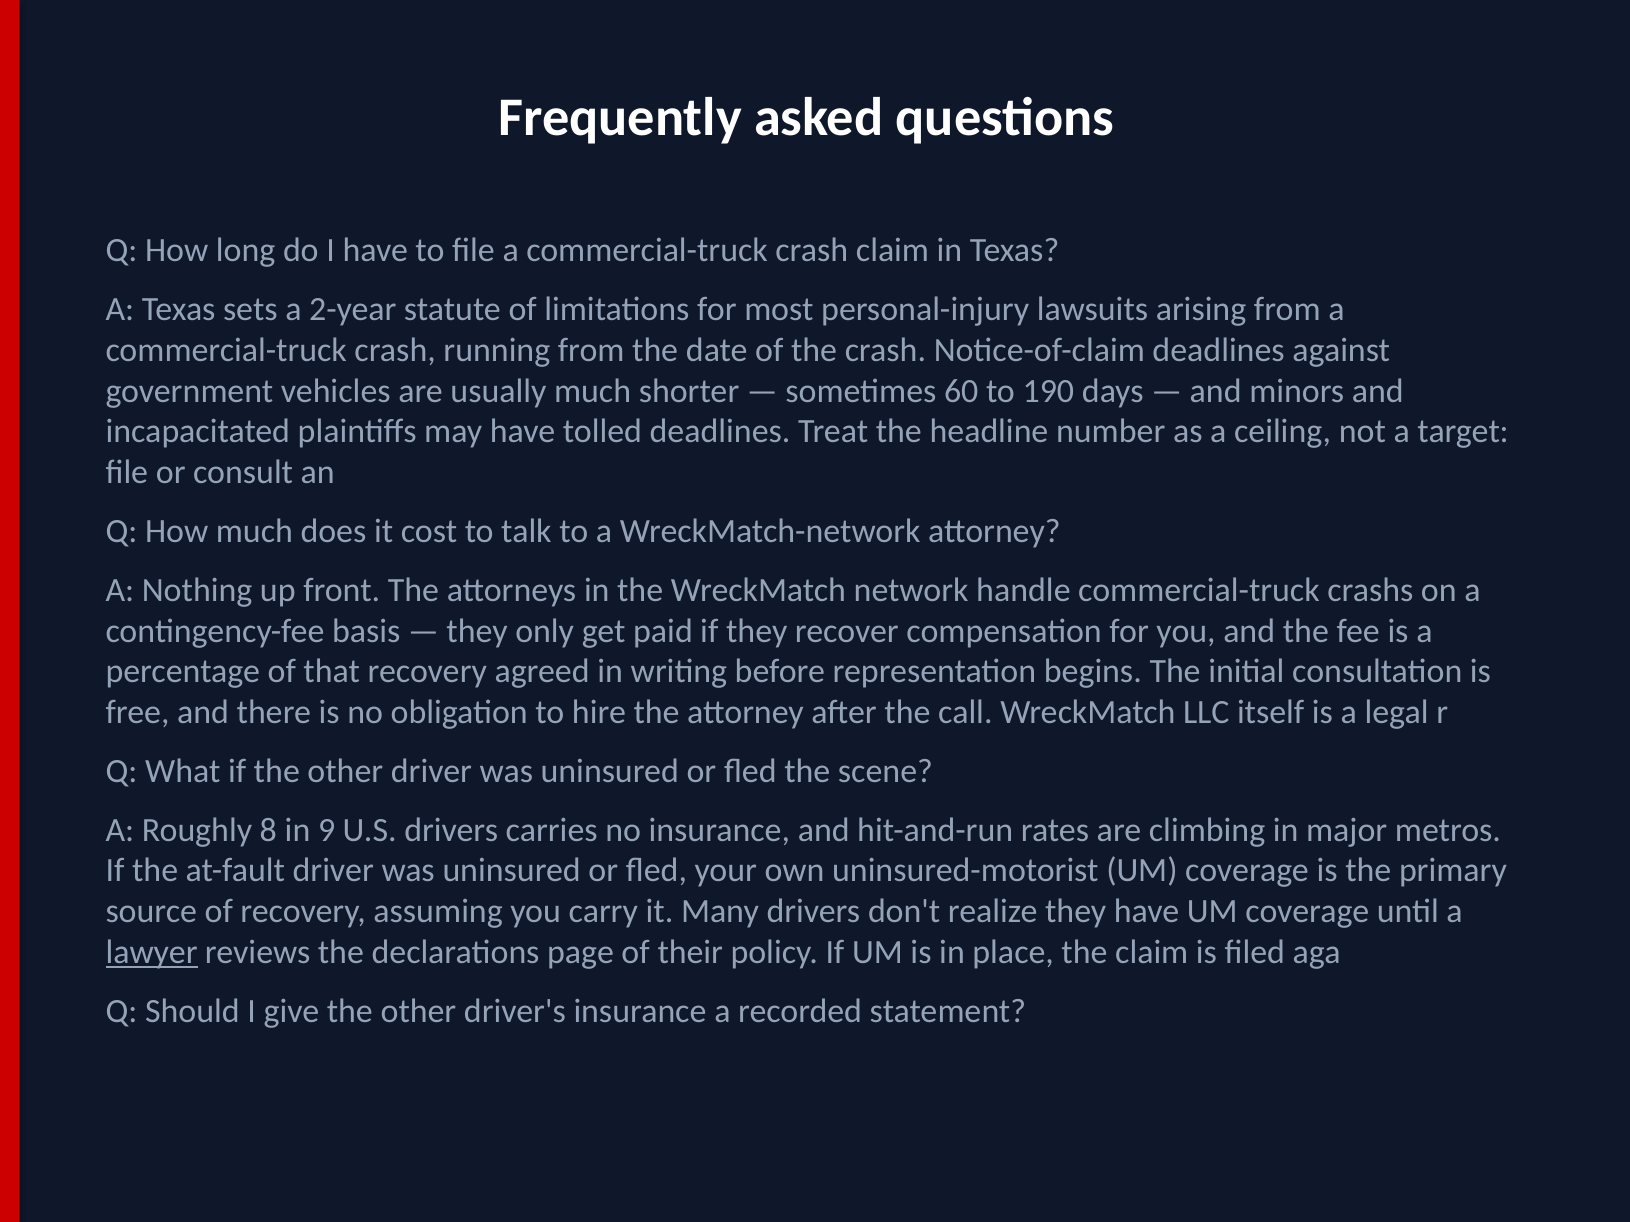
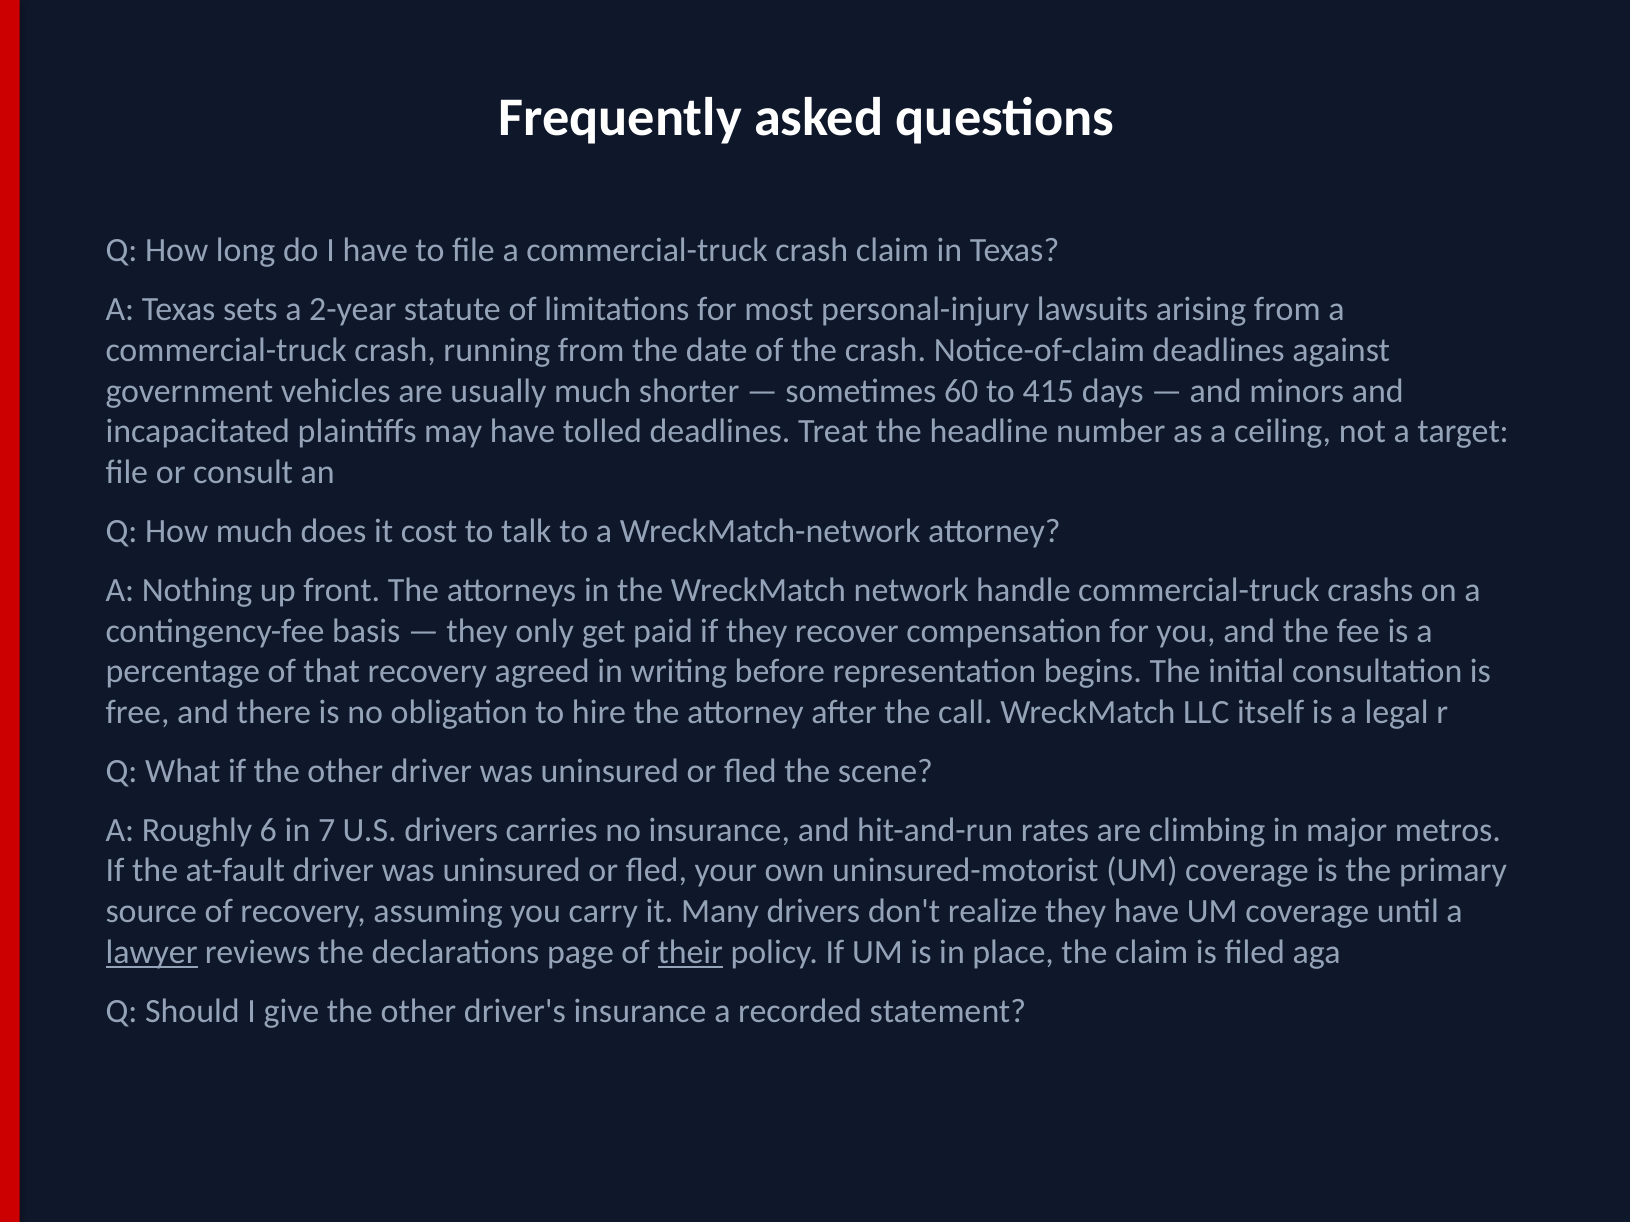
190: 190 -> 415
8: 8 -> 6
9: 9 -> 7
their underline: none -> present
